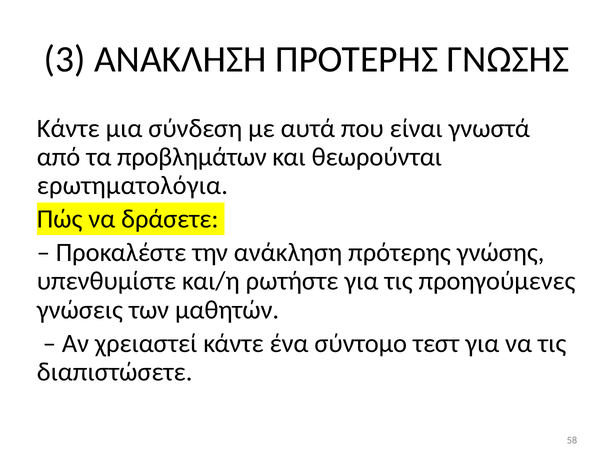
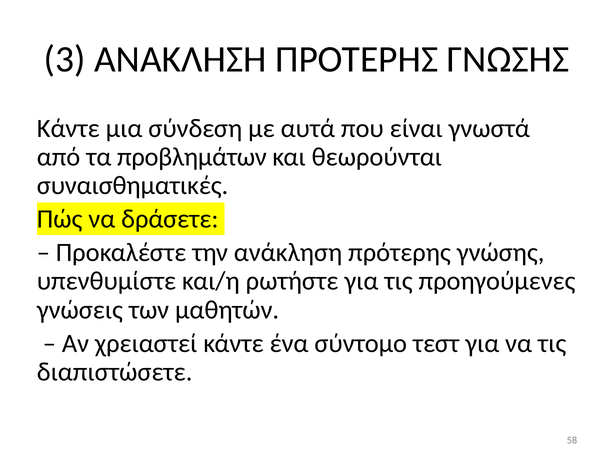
ερωτηματολόγια: ερωτηματολόγια -> συναισθηματικές
